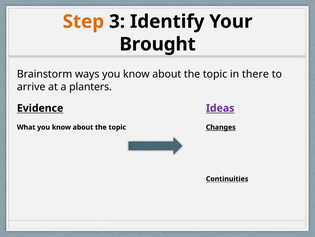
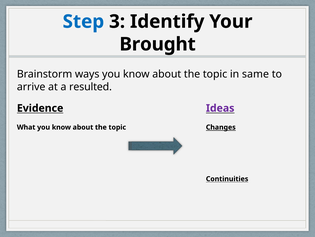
Step colour: orange -> blue
there: there -> same
planters: planters -> resulted
